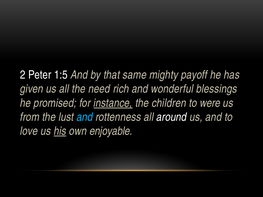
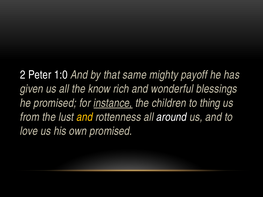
1:5: 1:5 -> 1:0
need: need -> know
were: were -> thing
and at (85, 117) colour: light blue -> yellow
his underline: present -> none
own enjoyable: enjoyable -> promised
